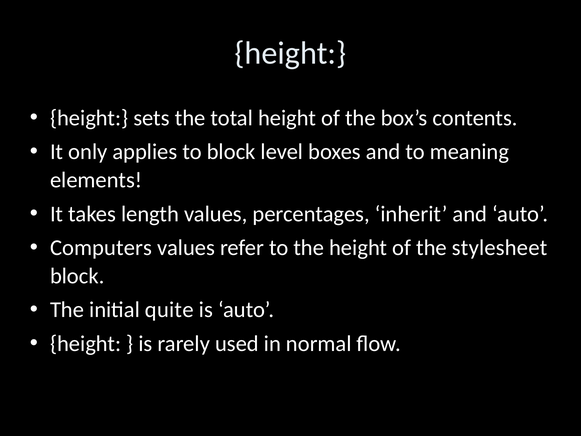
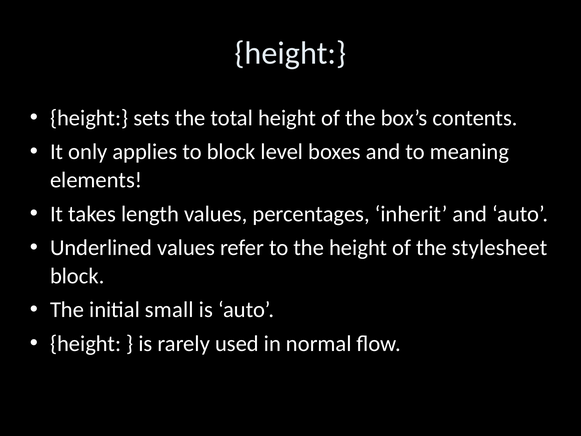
Computers: Computers -> Underlined
quite: quite -> small
